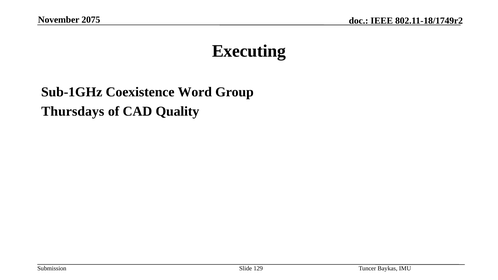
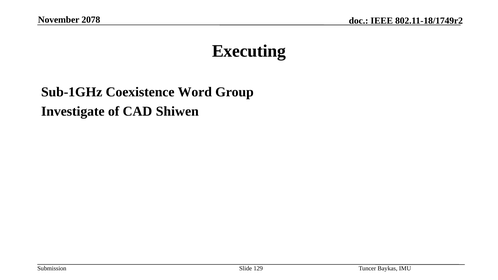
2075: 2075 -> 2078
Thursdays: Thursdays -> Investigate
Quality: Quality -> Shiwen
